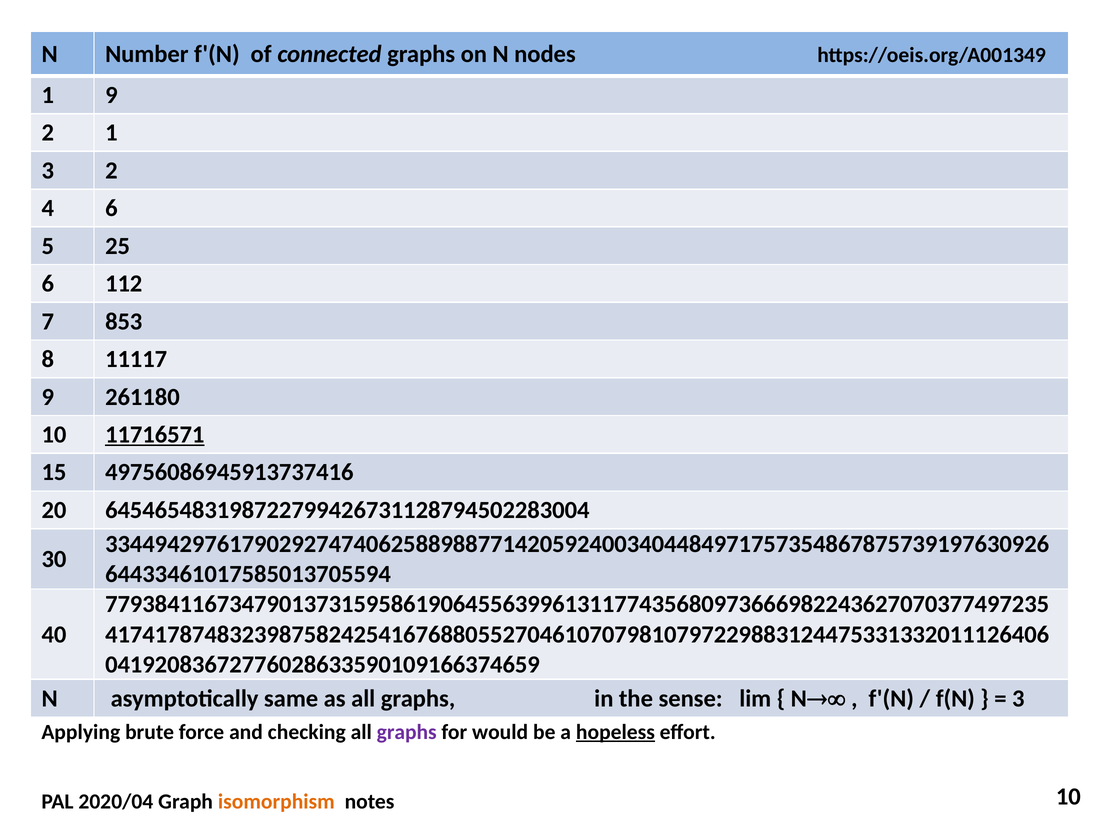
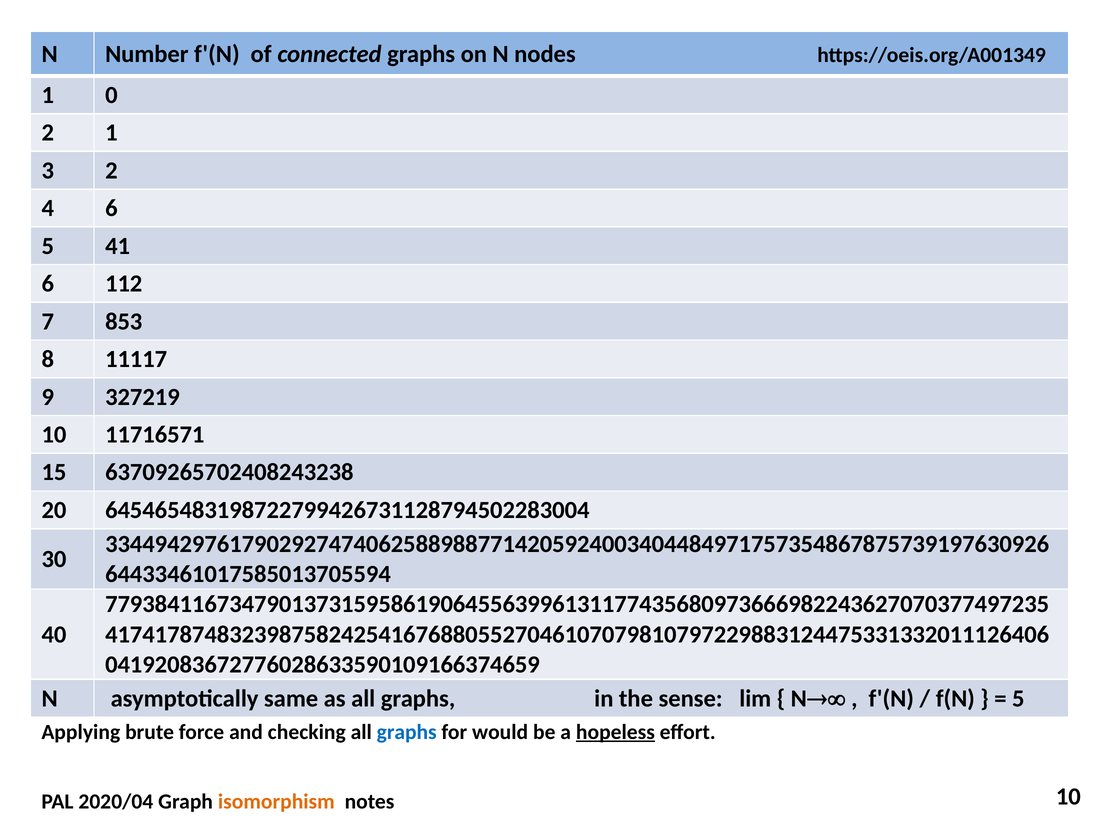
1 9: 9 -> 0
25: 25 -> 41
261180: 261180 -> 327219
11716571 underline: present -> none
49756086945913737416: 49756086945913737416 -> 63709265702408243238
3 at (1018, 698): 3 -> 5
graphs at (407, 732) colour: purple -> blue
